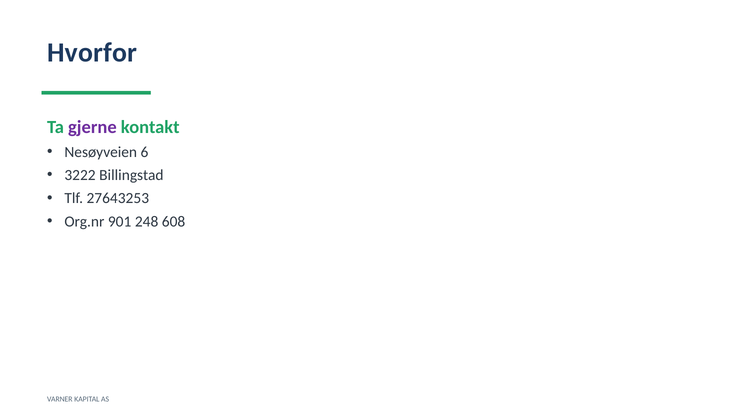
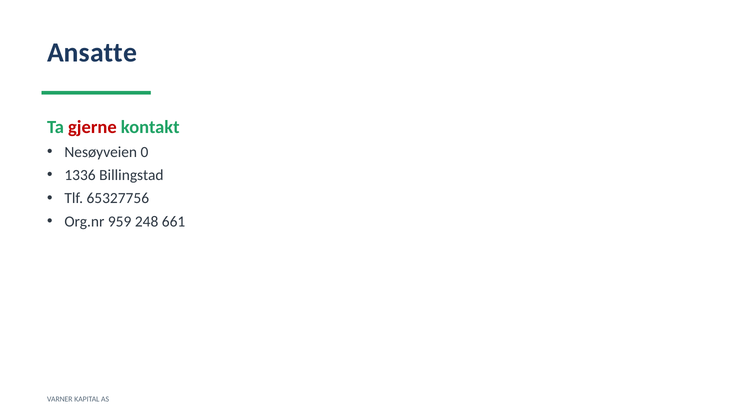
Hvorfor: Hvorfor -> Ansatte
gjerne colour: purple -> red
6: 6 -> 0
3222: 3222 -> 1336
27643253: 27643253 -> 65327756
901: 901 -> 959
608: 608 -> 661
